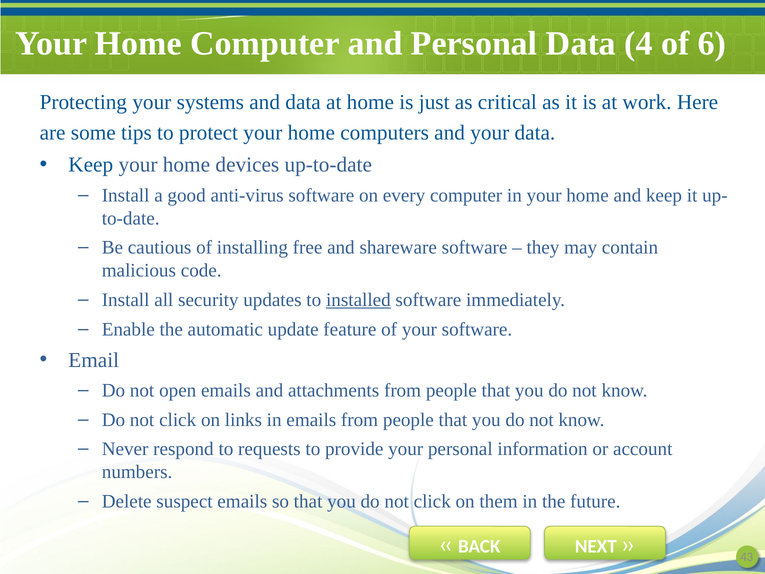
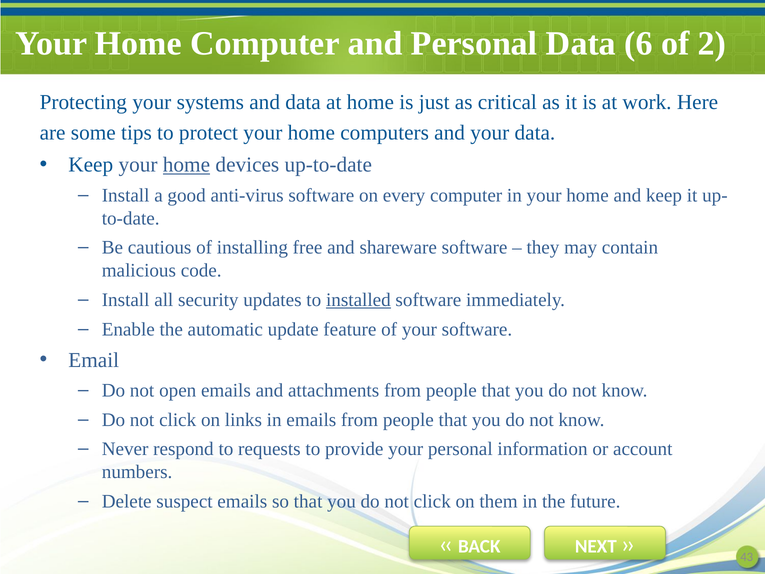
4: 4 -> 6
6: 6 -> 2
home at (186, 165) underline: none -> present
